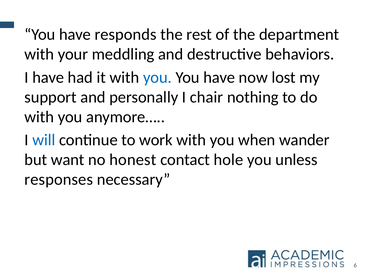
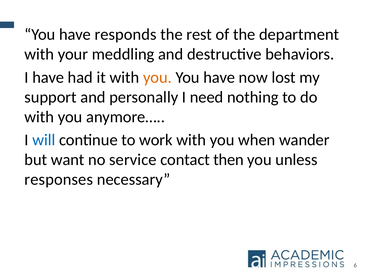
you at (157, 77) colour: blue -> orange
chair: chair -> need
honest: honest -> service
hole: hole -> then
